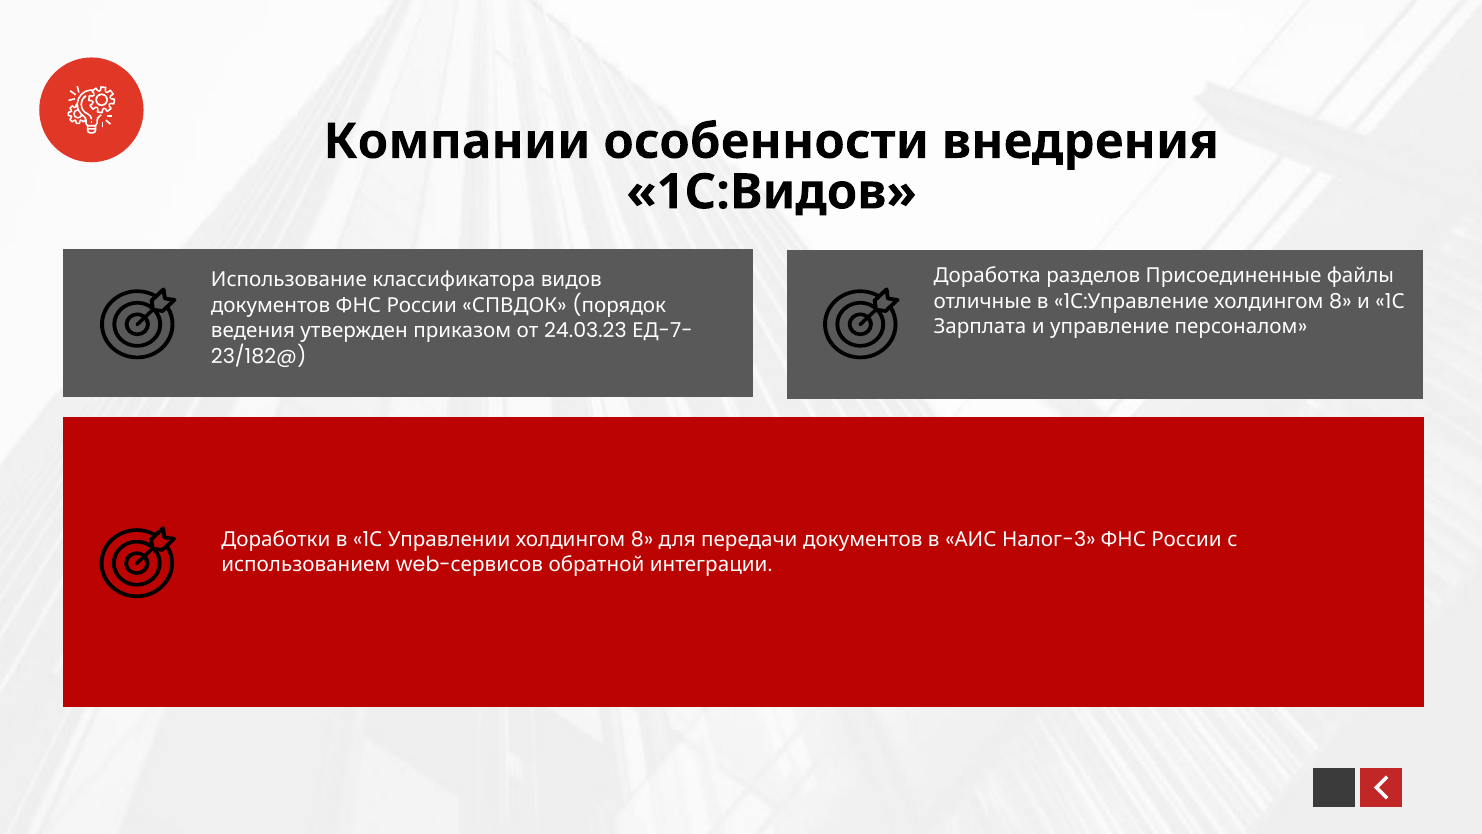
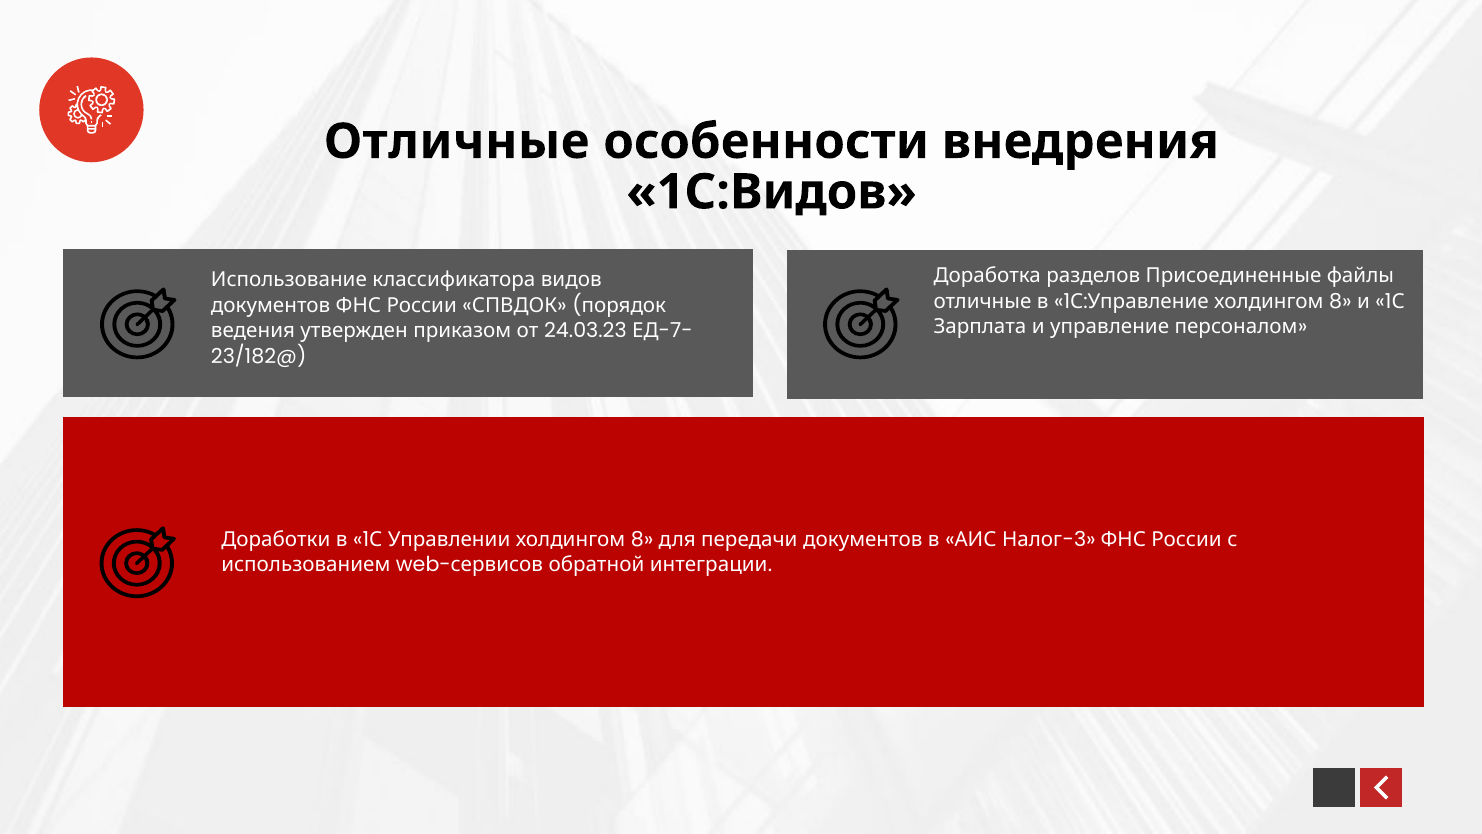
Компании at (457, 142): Компании -> Отличные
